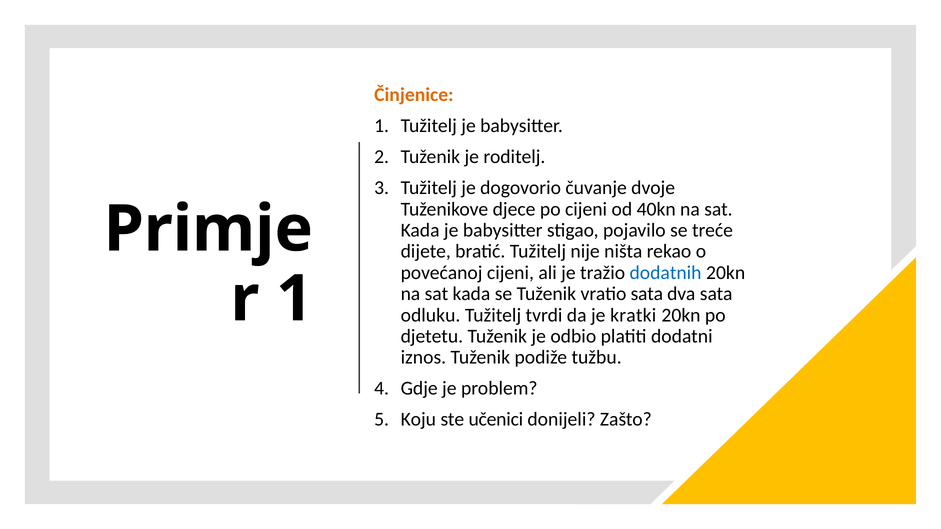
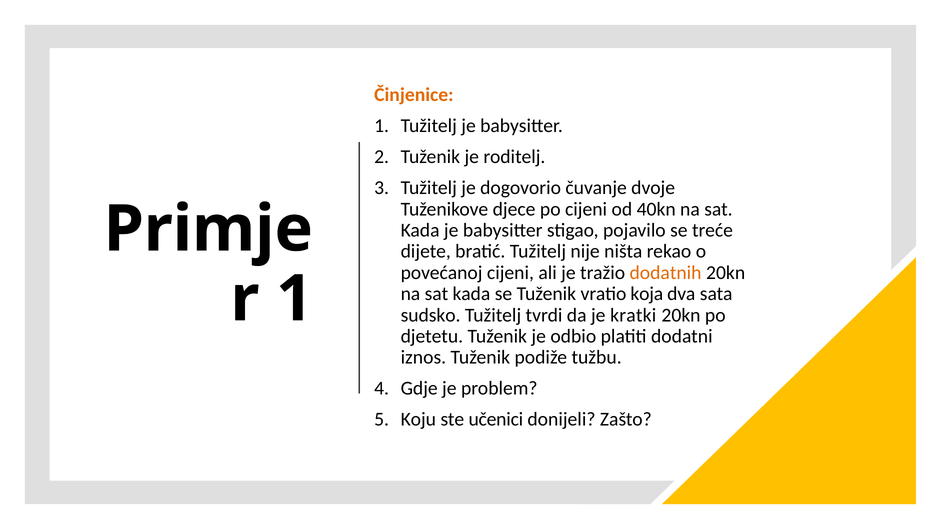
dodatnih colour: blue -> orange
vratio sata: sata -> koja
odluku: odluku -> sudsko
